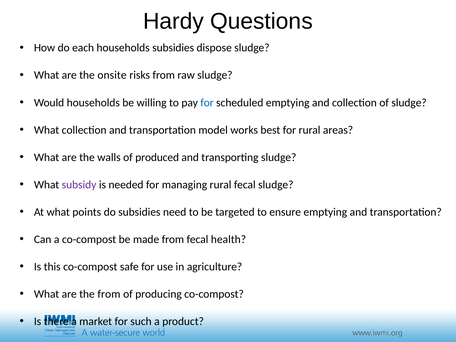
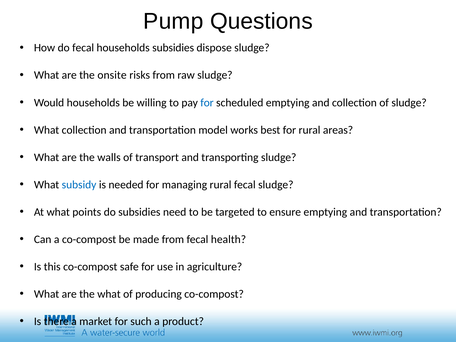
Hardy: Hardy -> Pump
do each: each -> fecal
produced: produced -> transport
subsidy colour: purple -> blue
the from: from -> what
